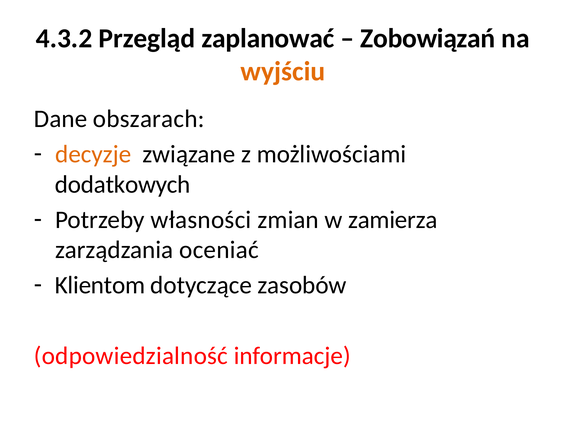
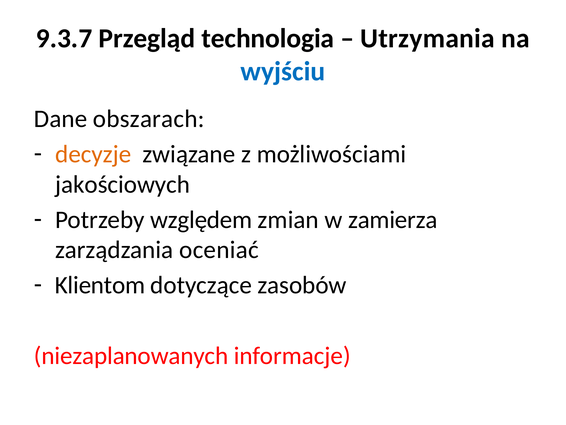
4.3.2: 4.3.2 -> 9.3.7
zaplanować: zaplanować -> technologia
Zobowiązań: Zobowiązań -> Utrzymania
wyjściu colour: orange -> blue
dodatkowych: dodatkowych -> jakościowych
własności: własności -> względem
odpowiedzialność: odpowiedzialność -> niezaplanowanych
